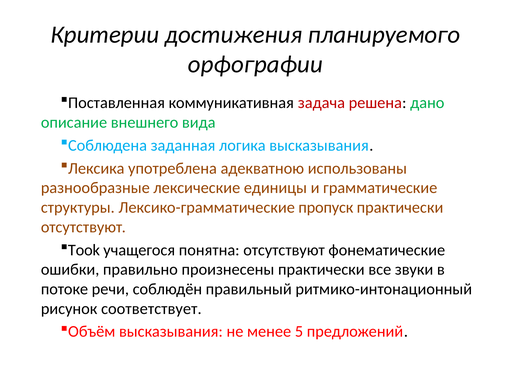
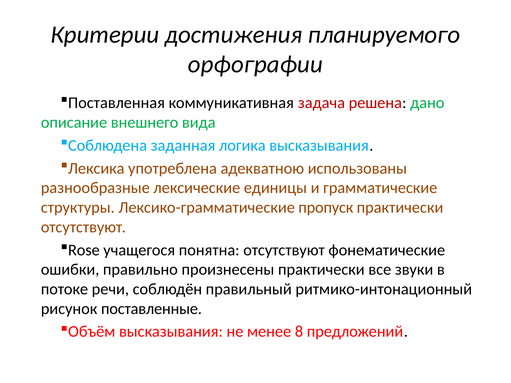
Took: Took -> Rose
соответствует: соответствует -> поставленные
5: 5 -> 8
